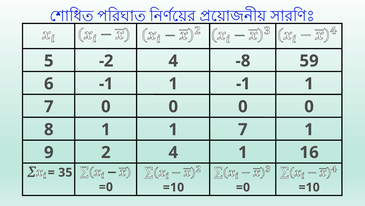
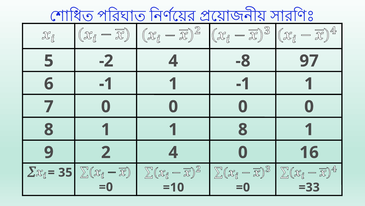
59: 59 -> 97
1 1 7: 7 -> 8
4 1: 1 -> 0
=10 =0 =10: =10 -> =33
